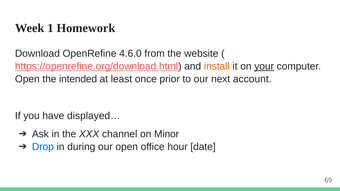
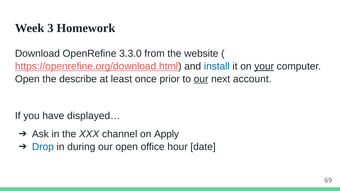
1: 1 -> 3
4.6.0: 4.6.0 -> 3.3.0
install colour: orange -> blue
intended: intended -> describe
our at (201, 79) underline: none -> present
Minor: Minor -> Apply
